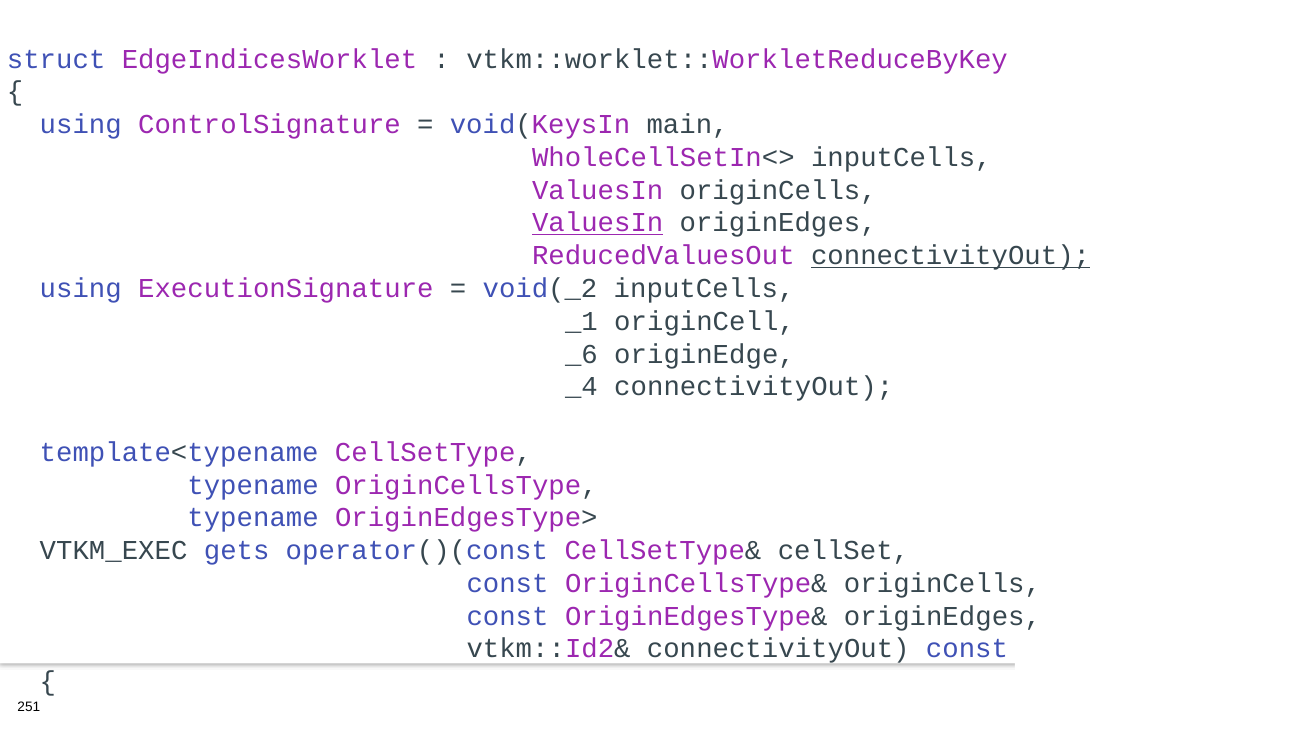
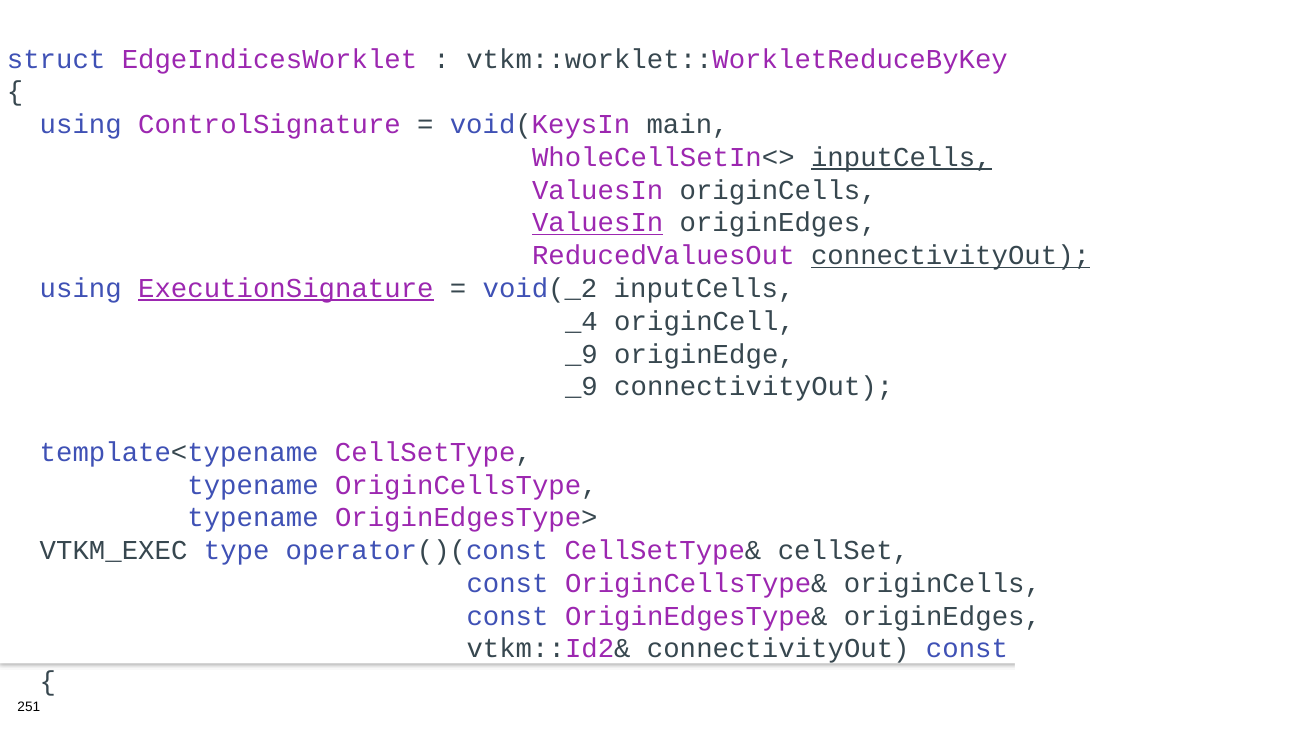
inputCells at (901, 157) underline: none -> present
ExecutionSignature underline: none -> present
_1: _1 -> _4
_6 at (581, 354): _6 -> _9
_4 at (581, 387): _4 -> _9
gets: gets -> type
